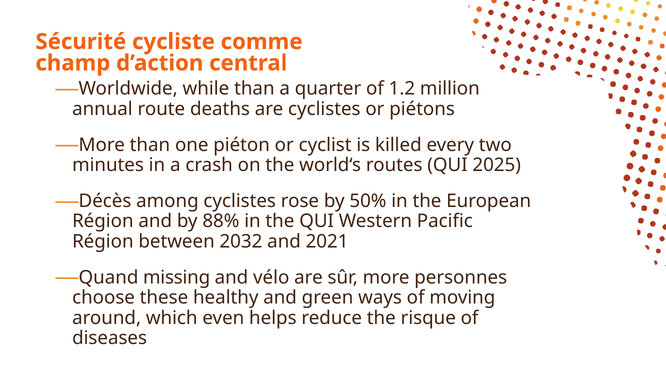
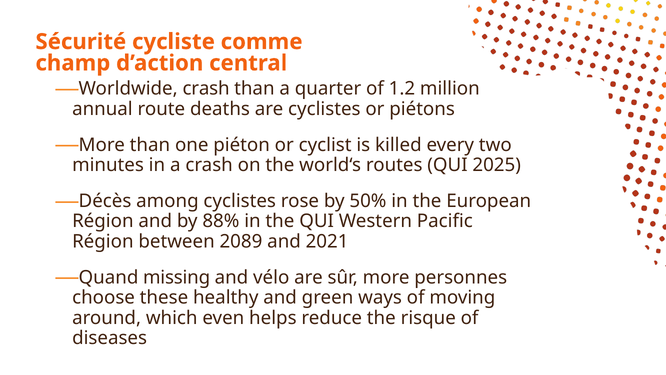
Worldwide while: while -> crash
2032: 2032 -> 2089
